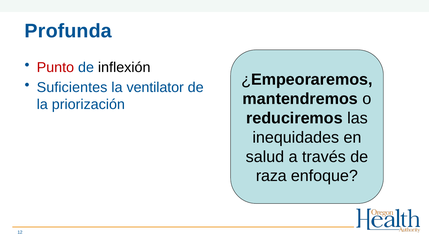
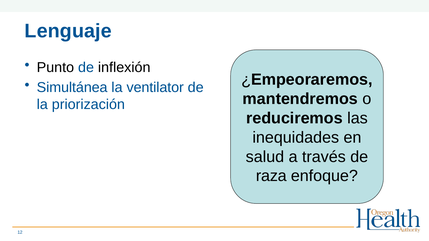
Profunda: Profunda -> Lenguaje
Punto colour: red -> black
Suficientes: Suficientes -> Simultánea
